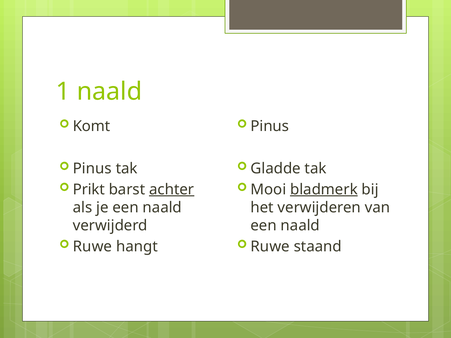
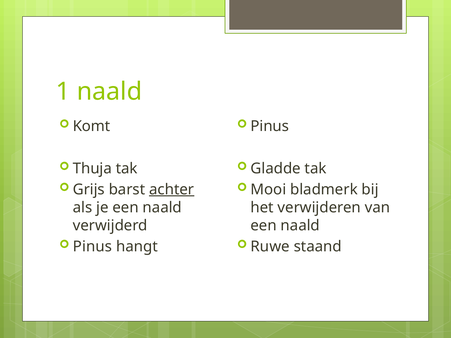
Pinus at (92, 169): Pinus -> Thuja
Prikt: Prikt -> Grijs
bladmerk underline: present -> none
Ruwe at (92, 247): Ruwe -> Pinus
